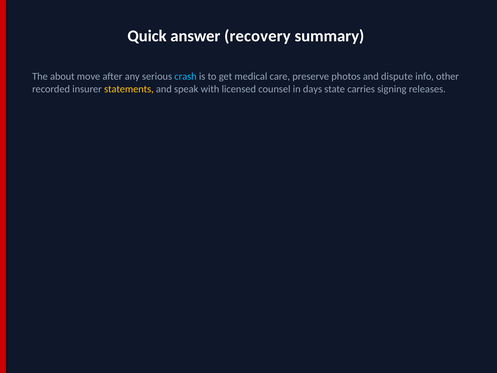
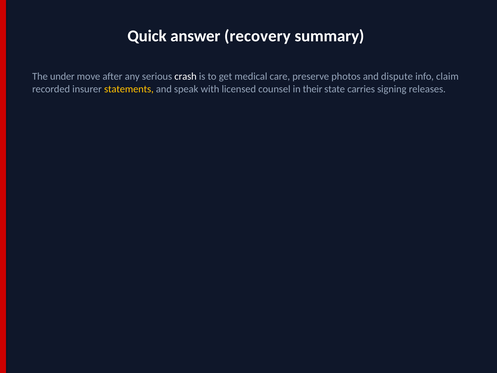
about: about -> under
crash colour: light blue -> white
other: other -> claim
days: days -> their
